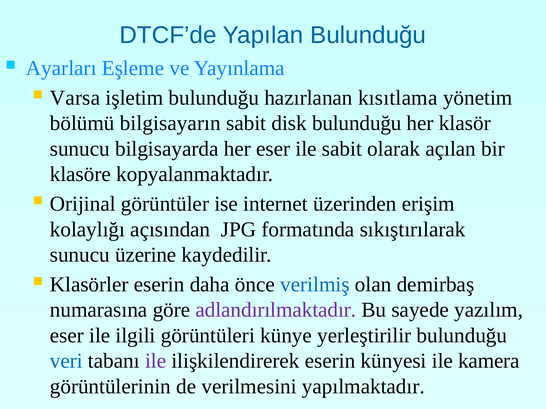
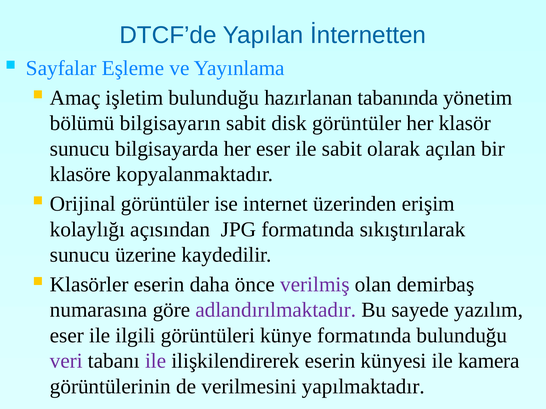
Yapılan Bulunduğu: Bulunduğu -> İnternetten
Ayarları: Ayarları -> Sayfalar
Varsa: Varsa -> Amaç
kısıtlama: kısıtlama -> tabanında
disk bulunduğu: bulunduğu -> görüntüler
verilmiş colour: blue -> purple
künye yerleştirilir: yerleştirilir -> formatında
veri colour: blue -> purple
